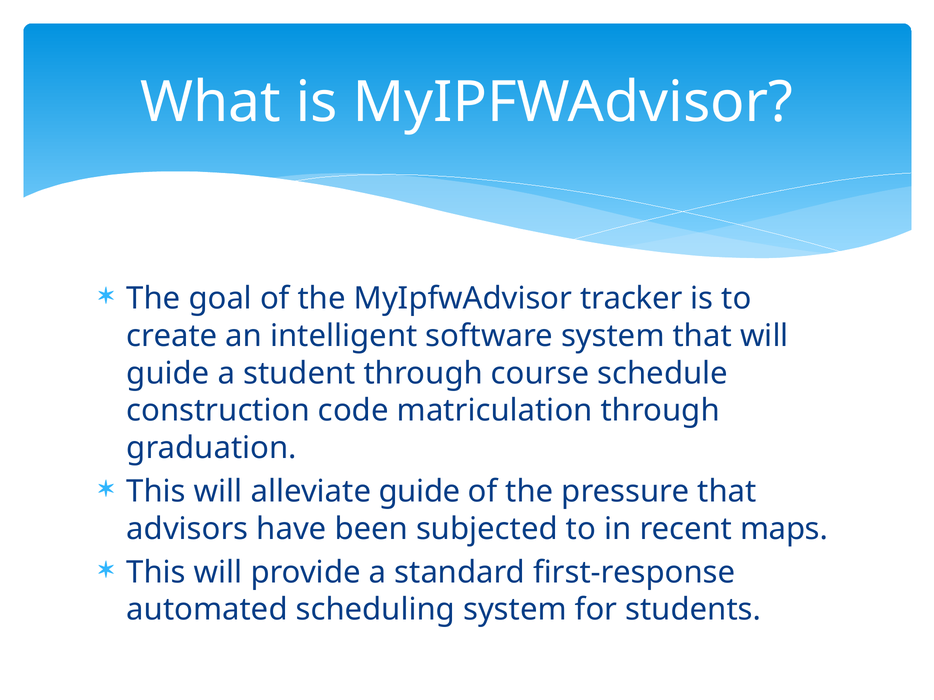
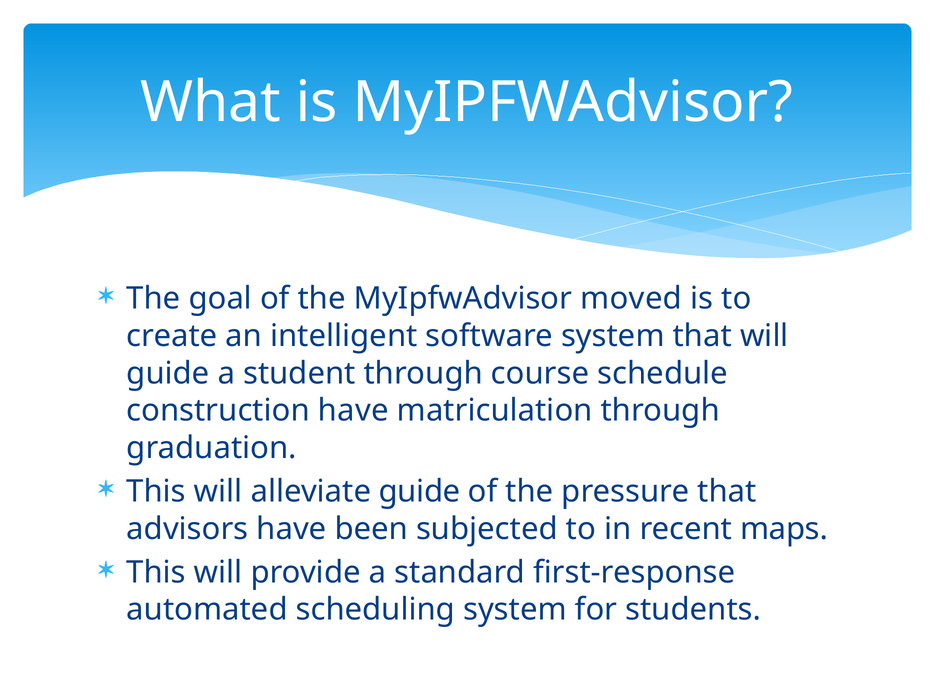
tracker: tracker -> moved
construction code: code -> have
